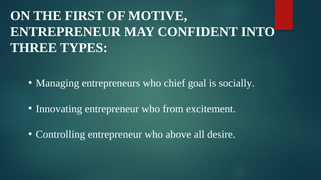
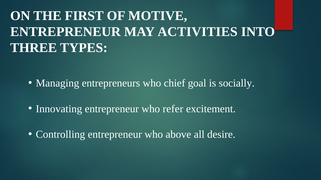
CONFIDENT: CONFIDENT -> ACTIVITIES
from: from -> refer
